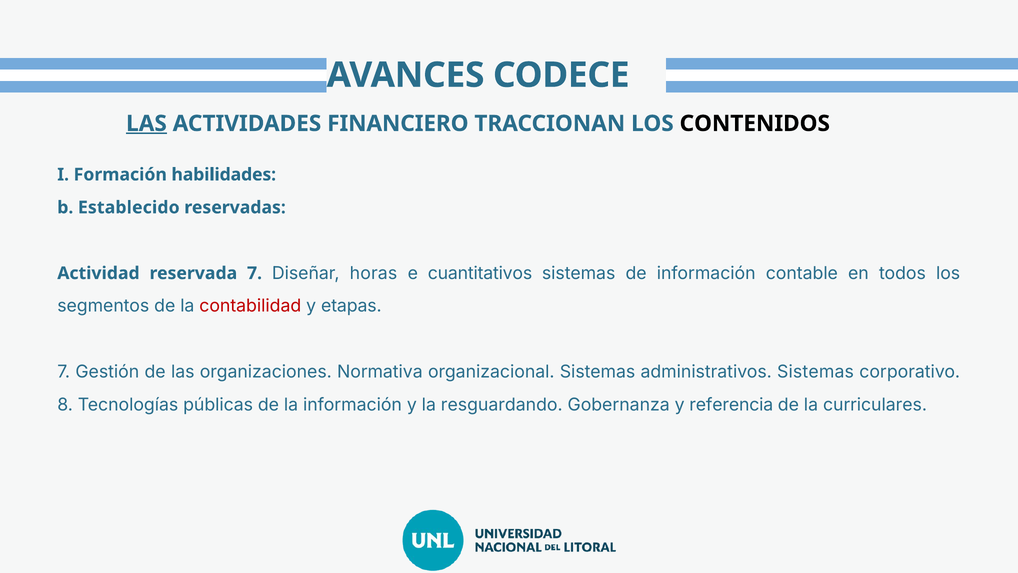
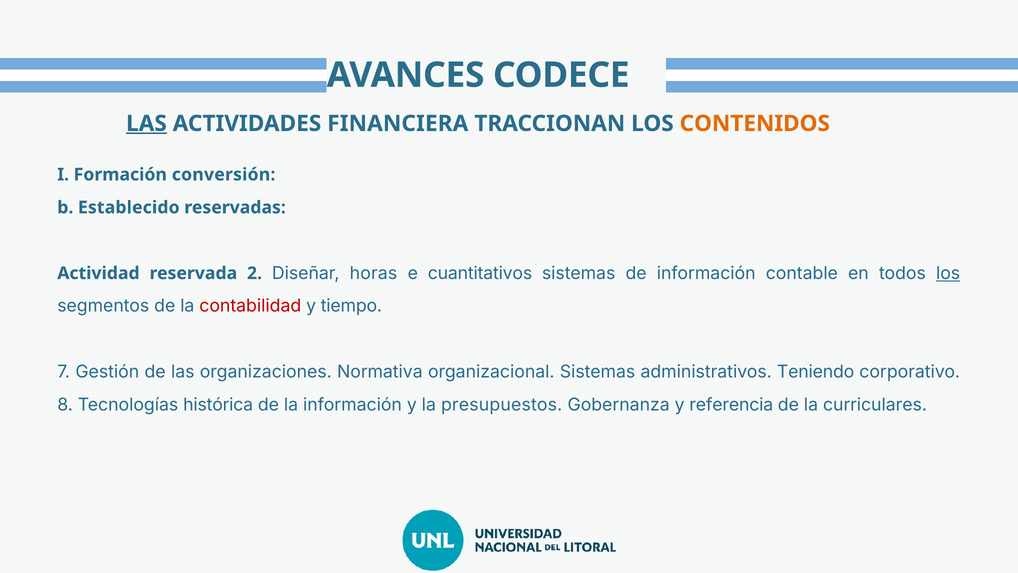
FINANCIERO: FINANCIERO -> FINANCIERA
CONTENIDOS colour: black -> orange
habilidades: habilidades -> conversión
reservada 7: 7 -> 2
los at (948, 273) underline: none -> present
etapas: etapas -> tiempo
administrativos Sistemas: Sistemas -> Teniendo
públicas: públicas -> histórica
resguardando: resguardando -> presupuestos
